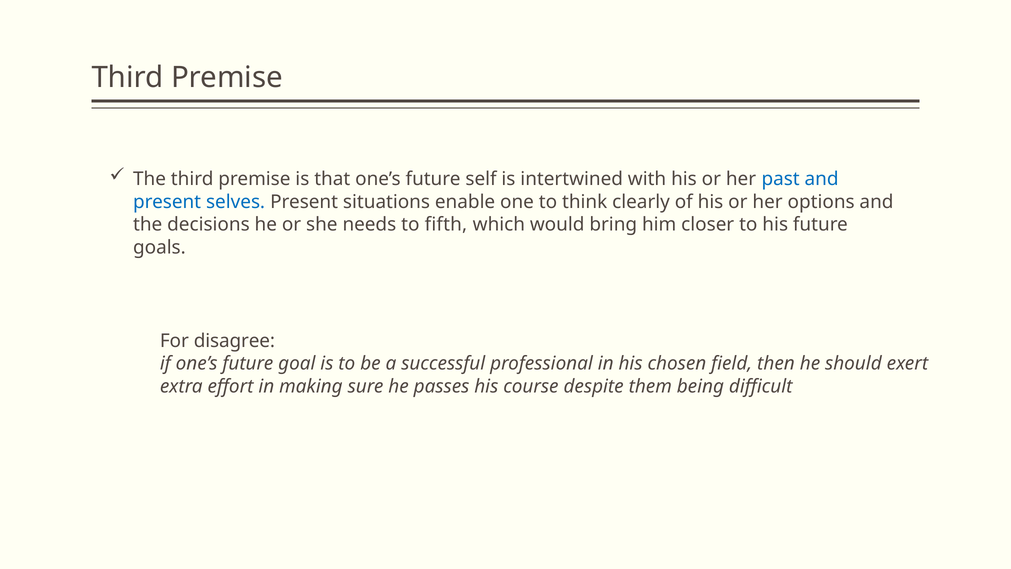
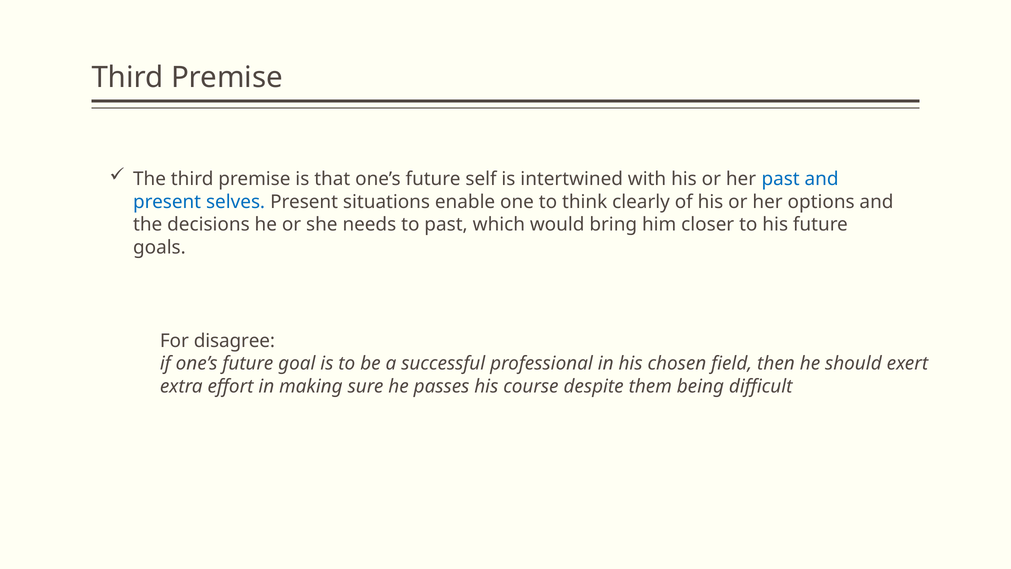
to fifth: fifth -> past
